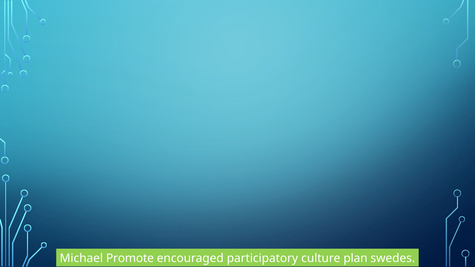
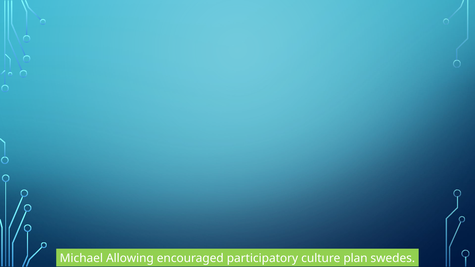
Promote: Promote -> Allowing
